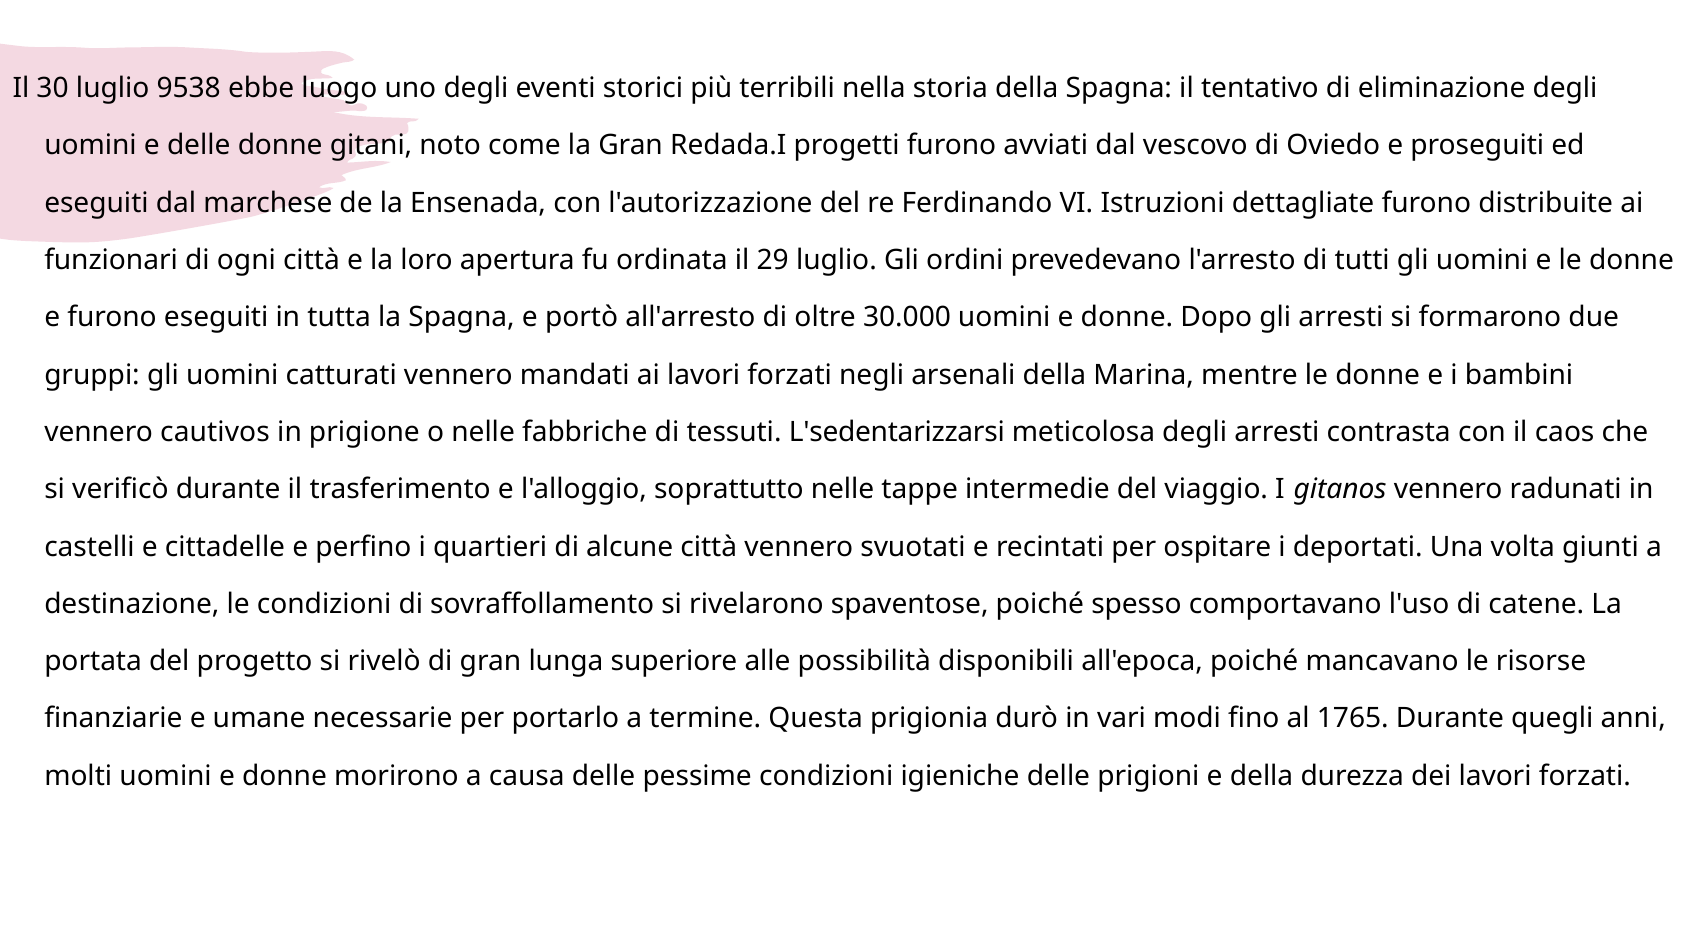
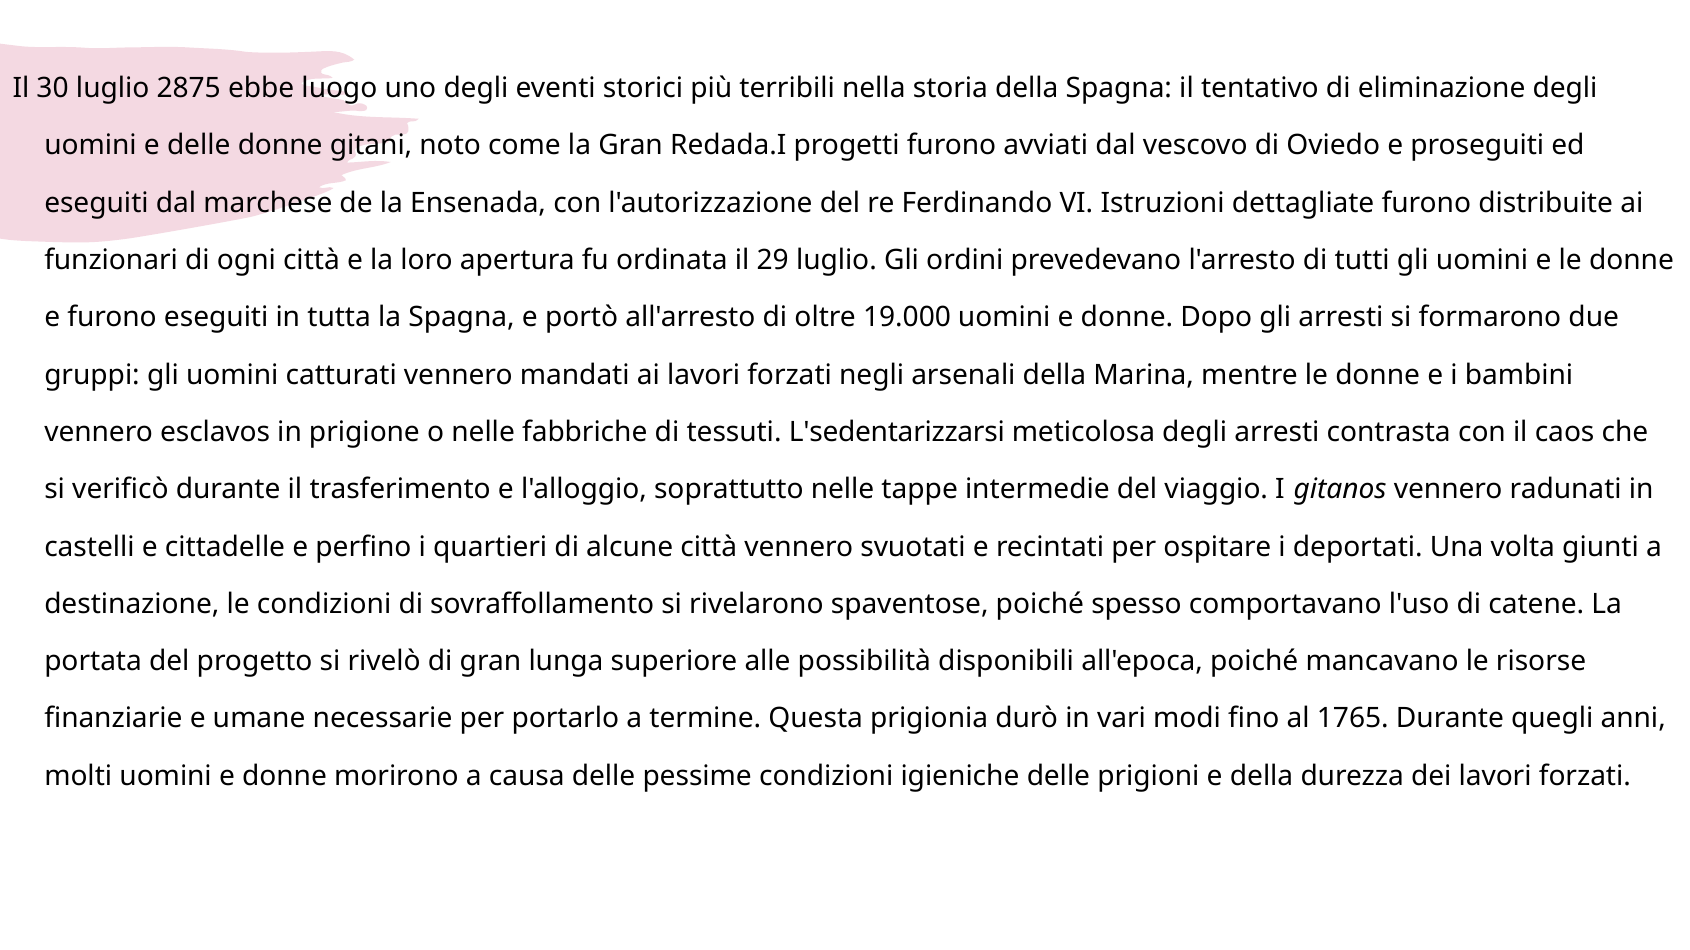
9538: 9538 -> 2875
30.000: 30.000 -> 19.000
cautivos: cautivos -> esclavos
